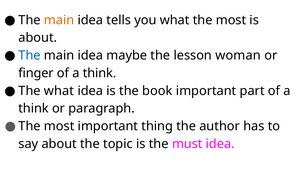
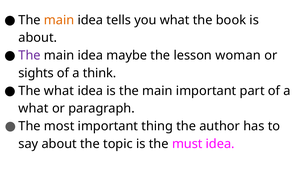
what the most: most -> book
The at (30, 55) colour: blue -> purple
finger: finger -> sights
is the book: book -> main
think at (34, 108): think -> what
